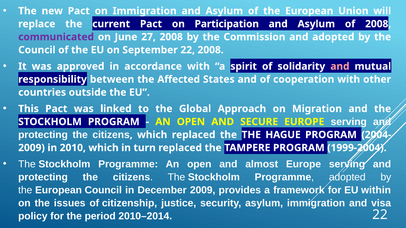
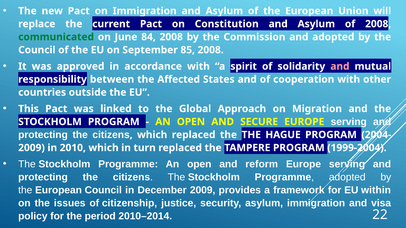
Participation: Participation -> Constitution
communicated colour: purple -> green
27: 27 -> 84
September 22: 22 -> 85
almost: almost -> reform
